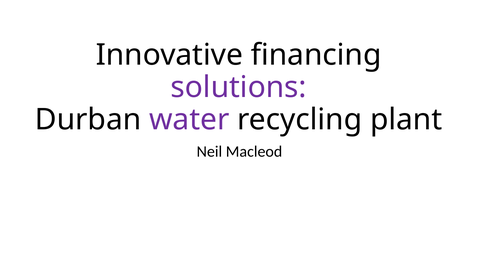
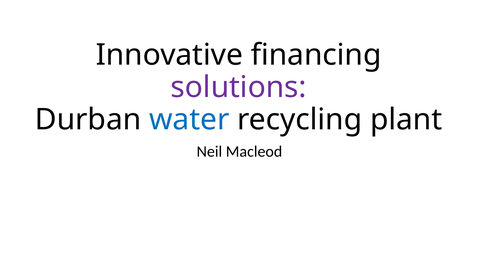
water colour: purple -> blue
